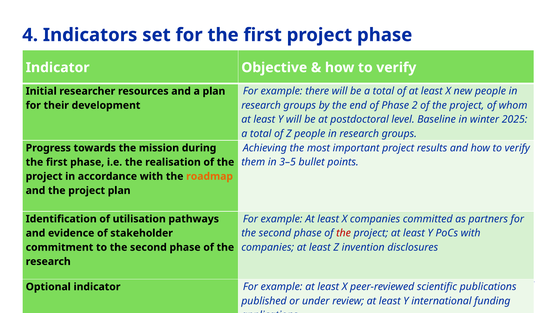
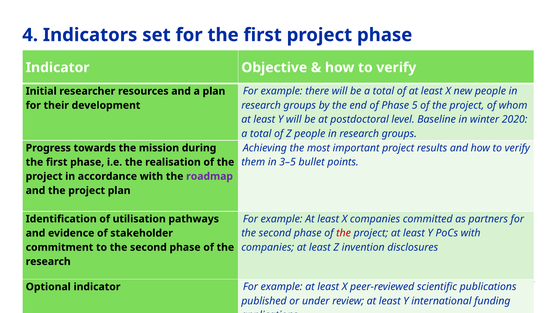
of Phase 2: 2 -> 5
2025: 2025 -> 2020
roadmap colour: orange -> purple
